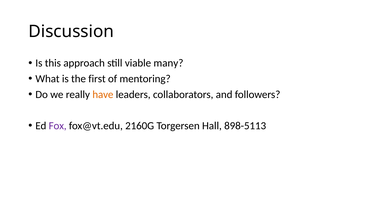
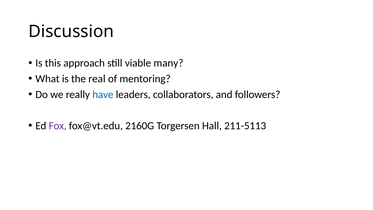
first: first -> real
have colour: orange -> blue
898-5113: 898-5113 -> 211-5113
